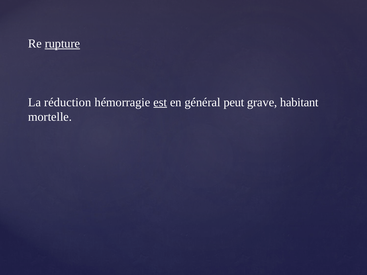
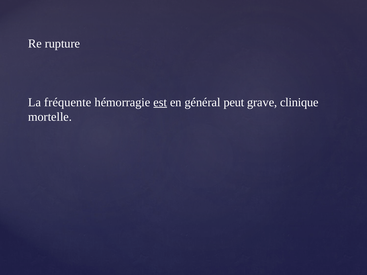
rupture underline: present -> none
réduction: réduction -> fréquente
habitant: habitant -> clinique
